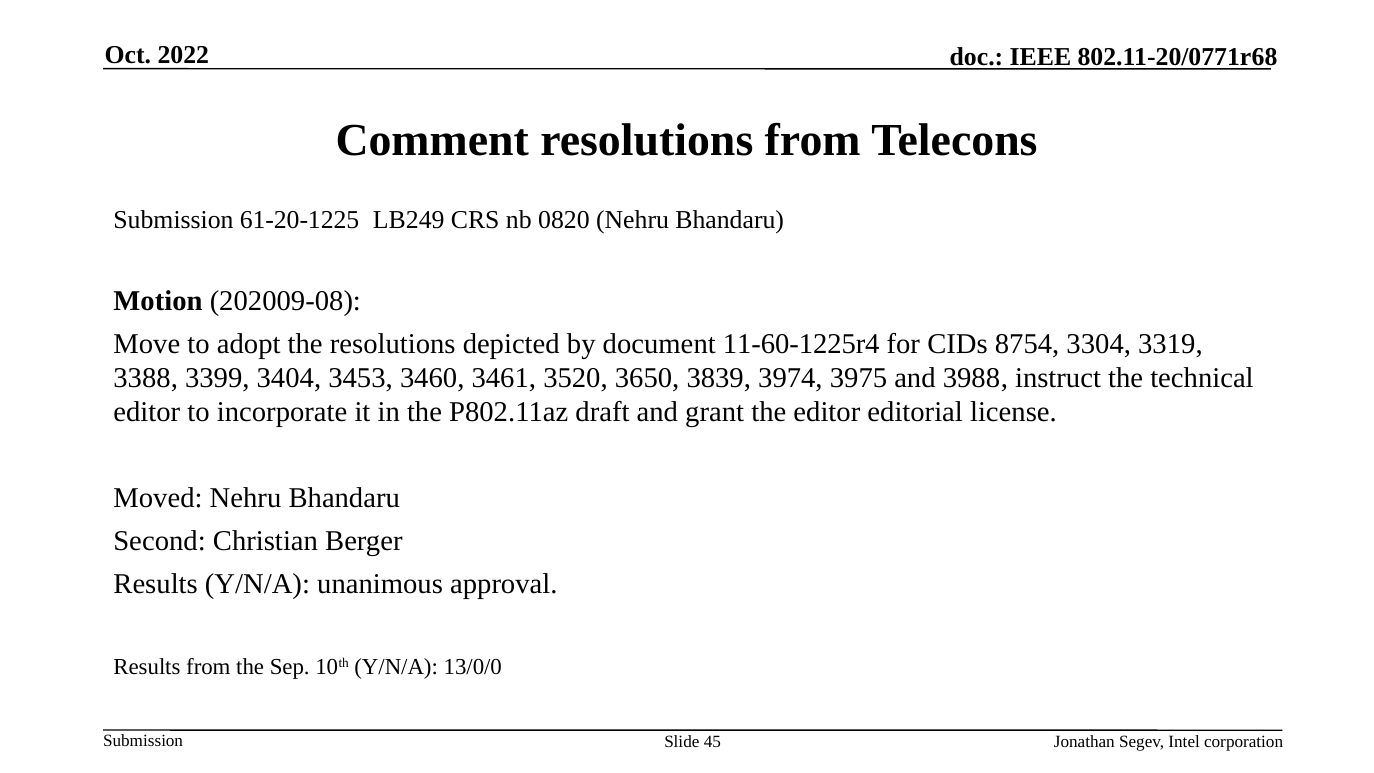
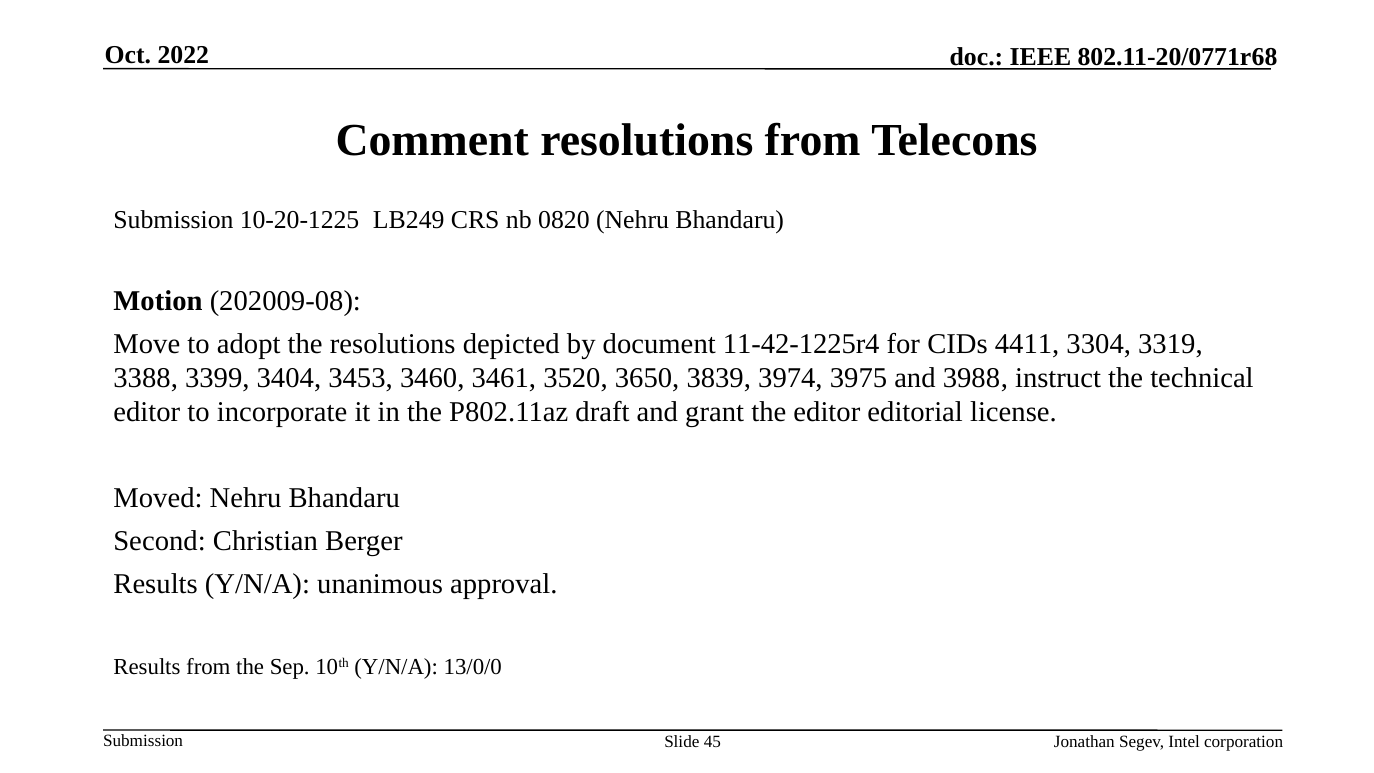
61-20-1225: 61-20-1225 -> 10-20-1225
11-60-1225r4: 11-60-1225r4 -> 11-42-1225r4
8754: 8754 -> 4411
